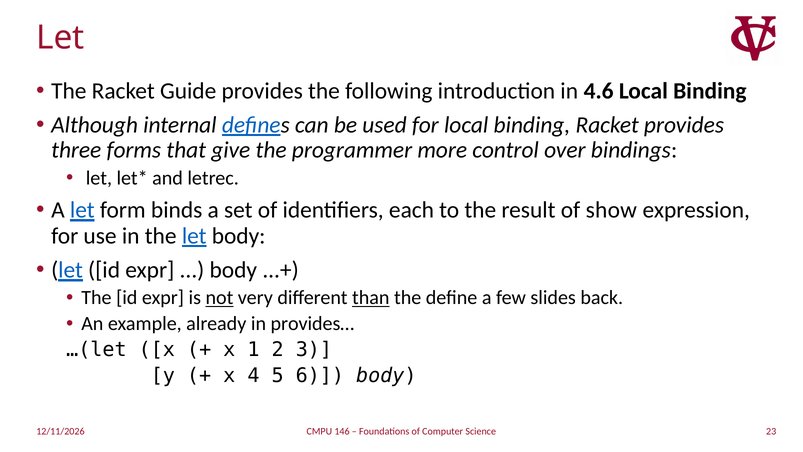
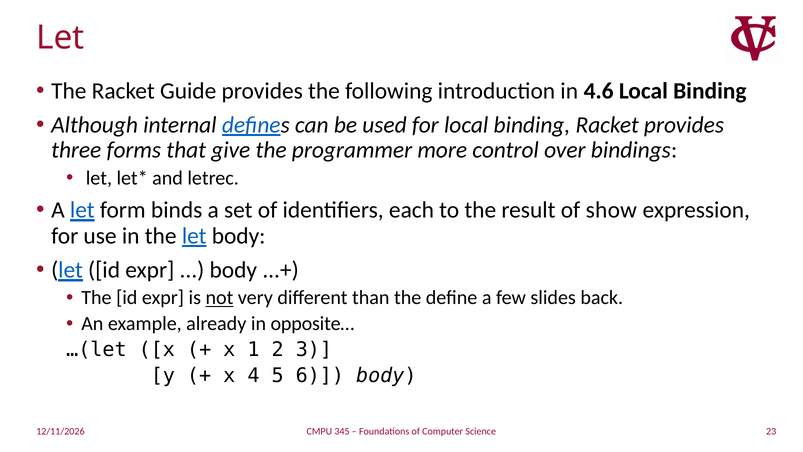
than underline: present -> none
provides…: provides… -> opposite…
146: 146 -> 345
